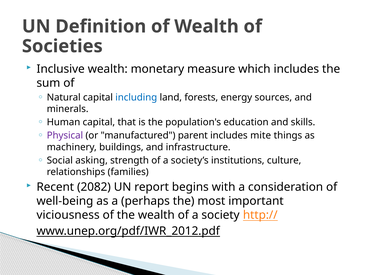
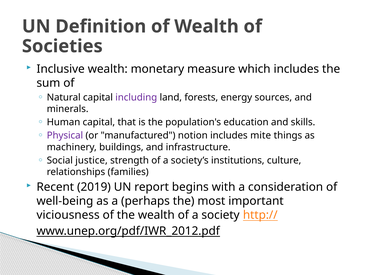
including colour: blue -> purple
parent: parent -> notion
asking: asking -> justice
2082: 2082 -> 2019
